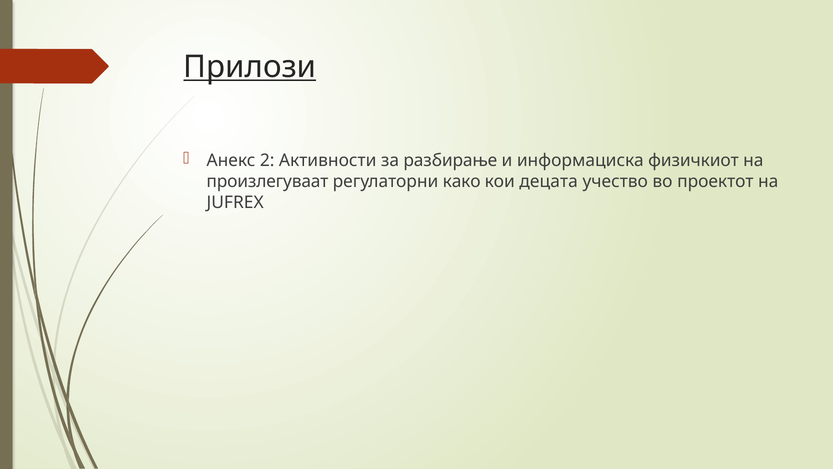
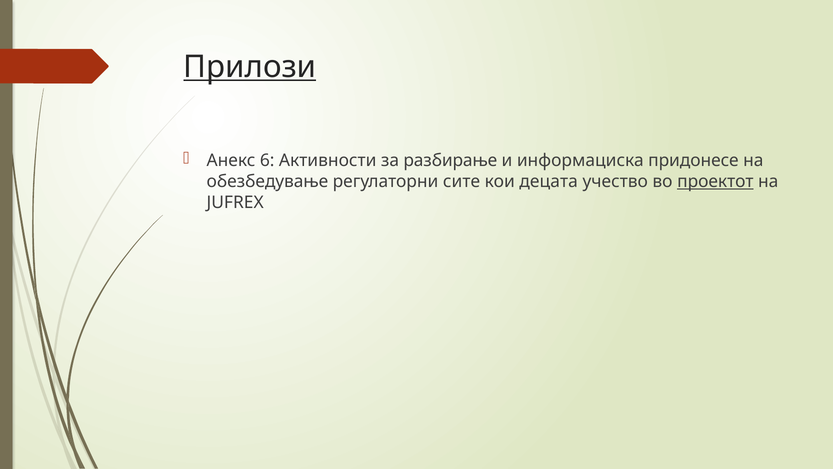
2: 2 -> 6
физичкиот: физичкиот -> придонесе
произлегуваат: произлегуваат -> обезбедување
како: како -> сите
проектот underline: none -> present
